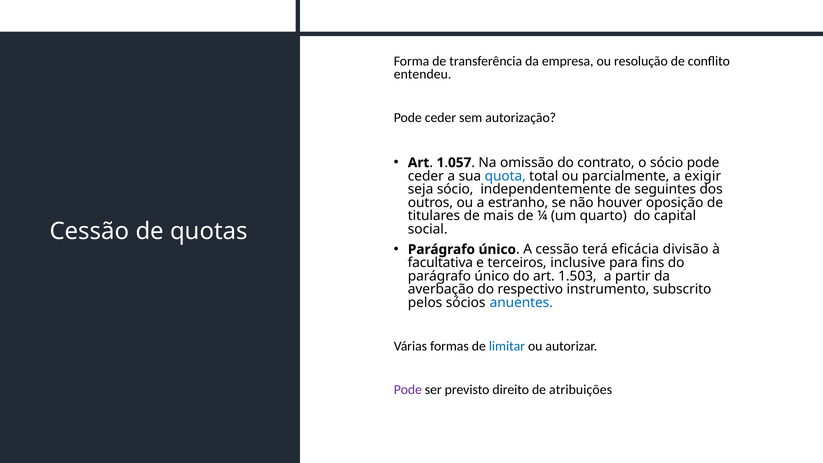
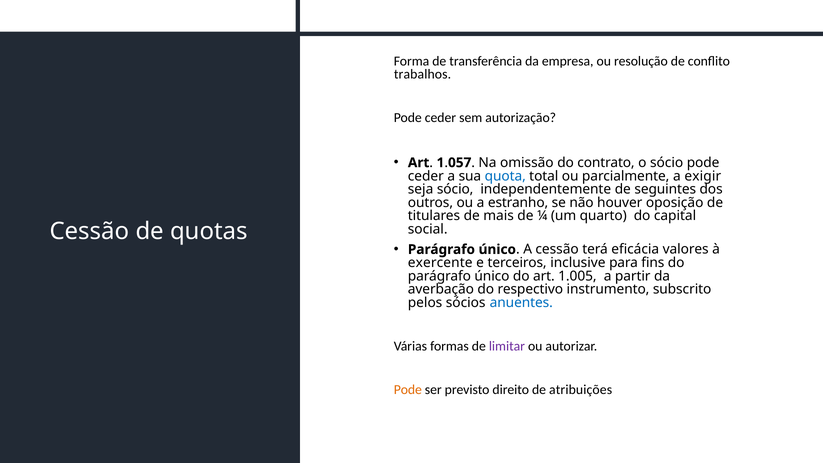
entendeu: entendeu -> trabalhos
divisão: divisão -> valores
facultativa: facultativa -> exercente
1.503: 1.503 -> 1.005
limitar colour: blue -> purple
Pode at (408, 390) colour: purple -> orange
